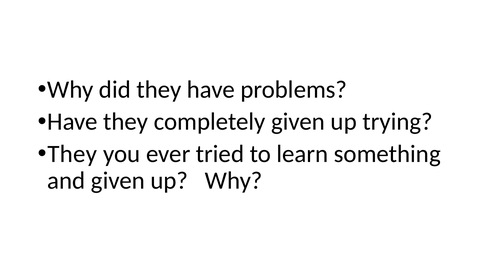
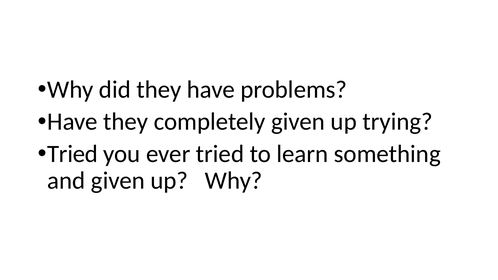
They at (72, 154): They -> Tried
